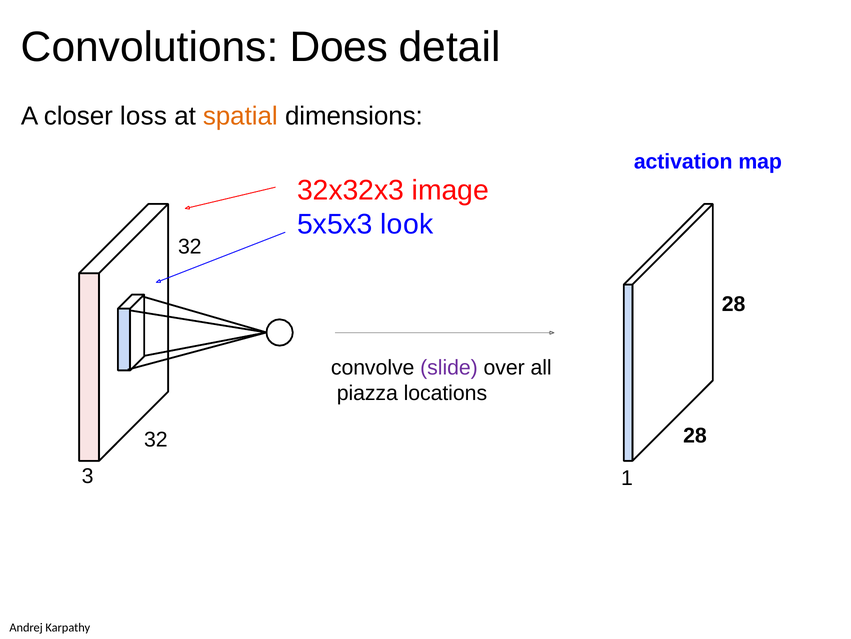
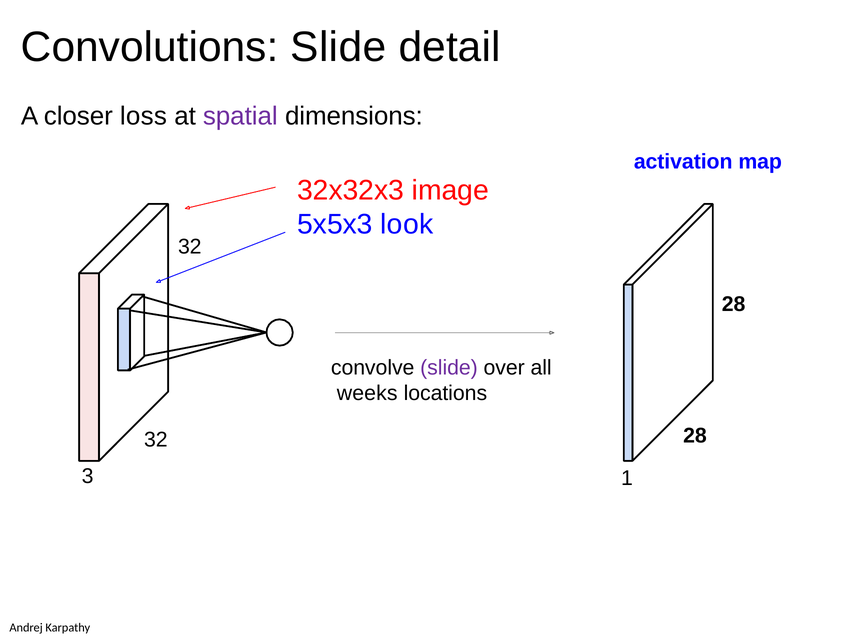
Convolutions Does: Does -> Slide
spatial colour: orange -> purple
piazza: piazza -> weeks
